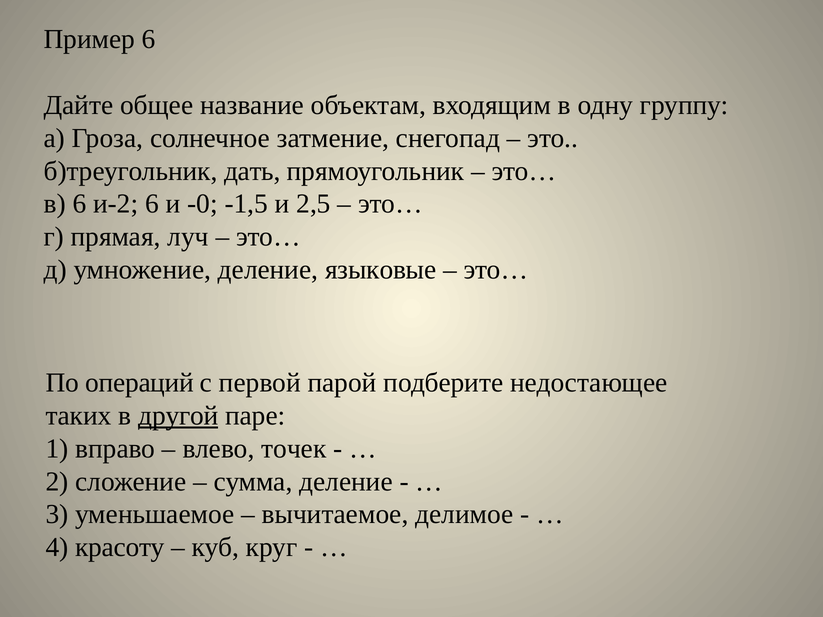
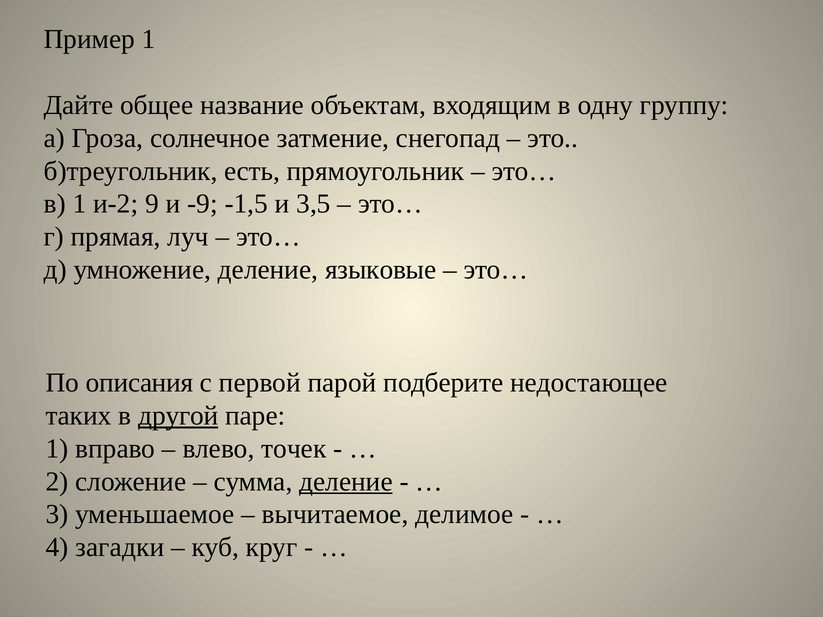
Пример 6: 6 -> 1
дать: дать -> есть
в 6: 6 -> 1
и-2 6: 6 -> 9
-0: -0 -> -9
2,5: 2,5 -> 3,5
операций: операций -> описания
деление at (346, 482) underline: none -> present
красоту: красоту -> загадки
